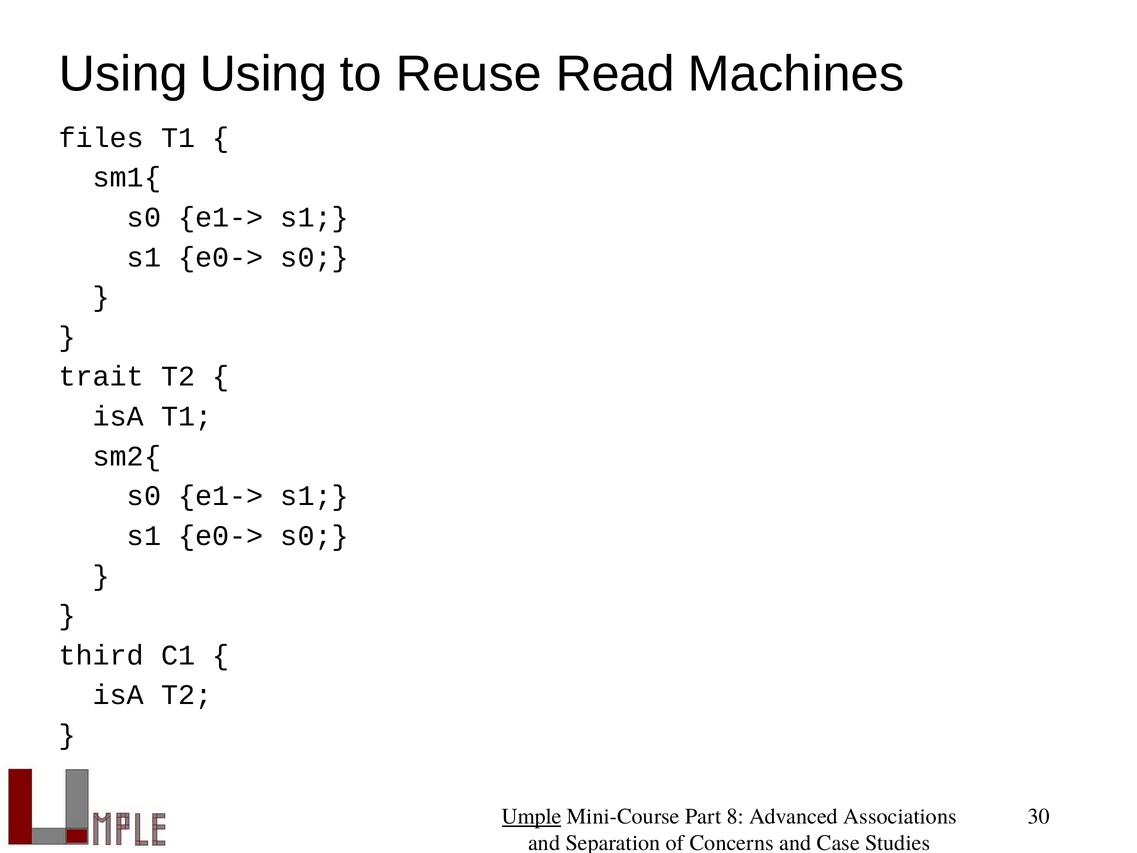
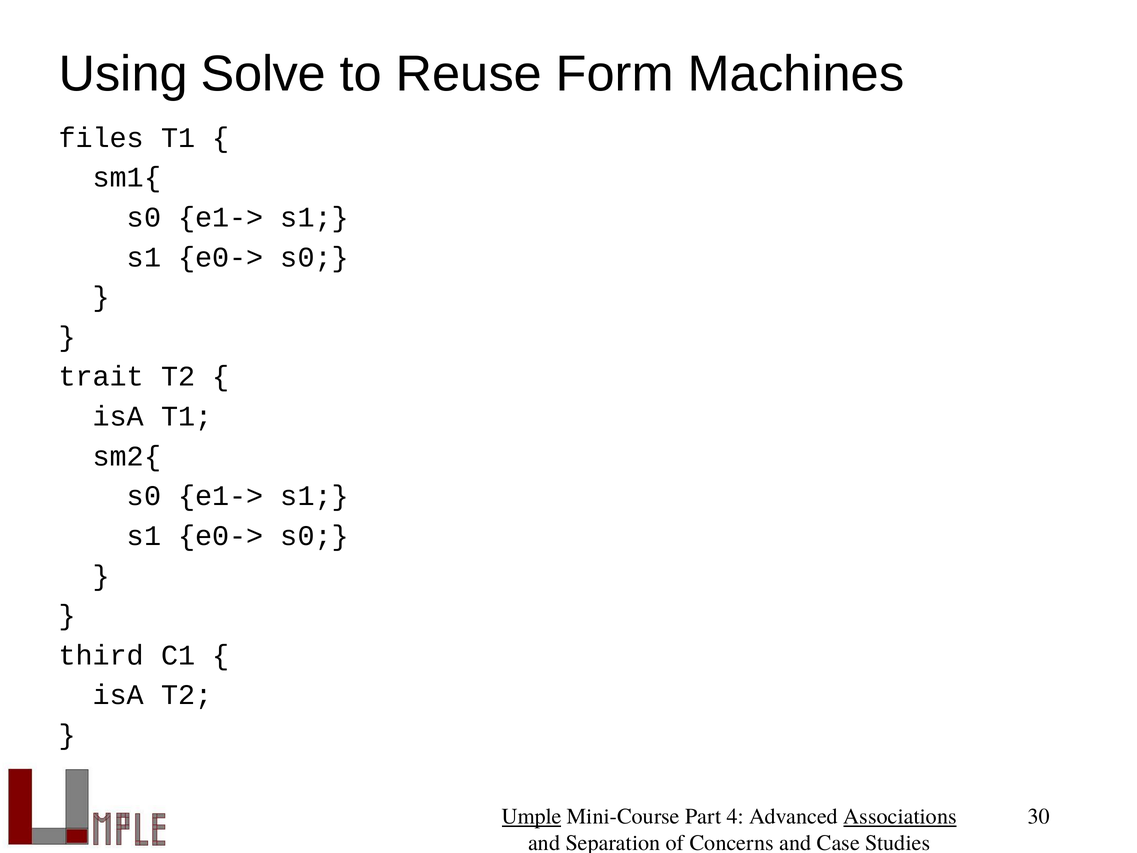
Using Using: Using -> Solve
Read: Read -> Form
8: 8 -> 4
Associations underline: none -> present
